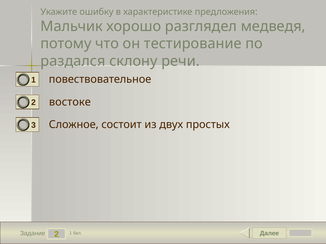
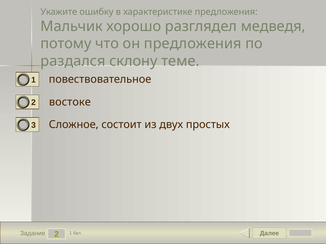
он тестирование: тестирование -> предложения
речи: речи -> теме
